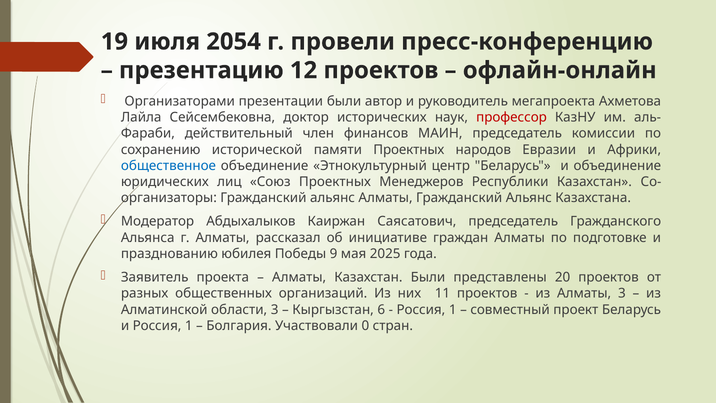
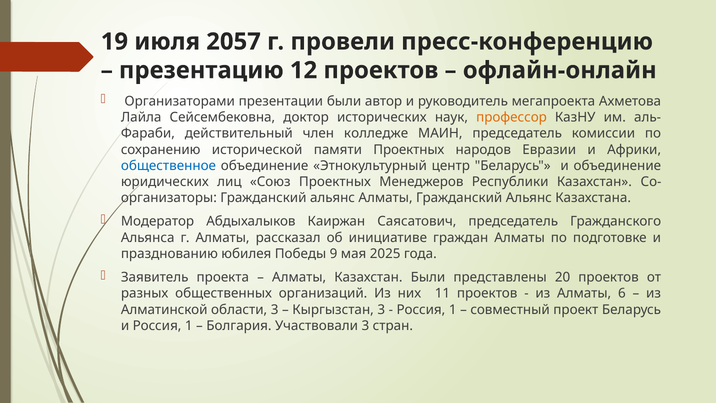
2054: 2054 -> 2057
профессор colour: red -> orange
финансов: финансов -> колледже
Алматы 3: 3 -> 6
Кыргызстан 6: 6 -> 3
Участвовали 0: 0 -> 3
